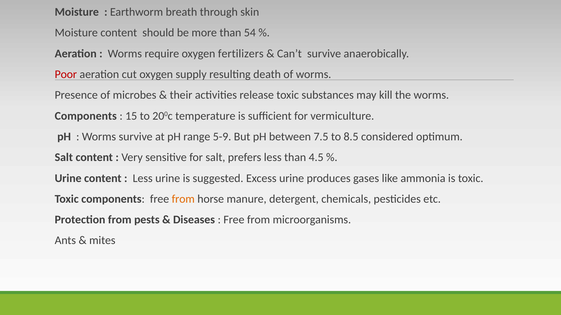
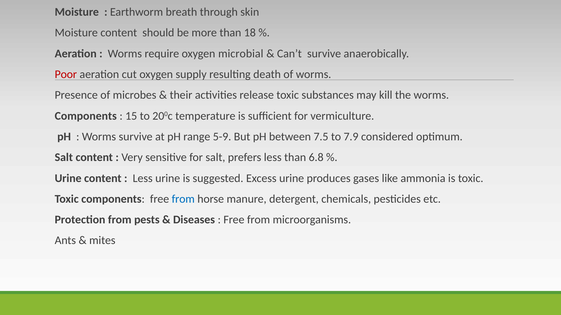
54: 54 -> 18
fertilizers: fertilizers -> microbial
8.5: 8.5 -> 7.9
4.5: 4.5 -> 6.8
from at (183, 199) colour: orange -> blue
